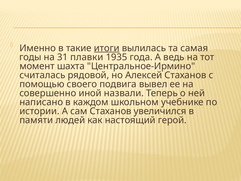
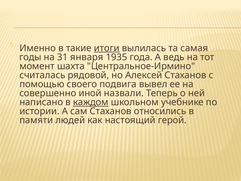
плавки: плавки -> января
каждом underline: none -> present
увеличился: увеличился -> относились
